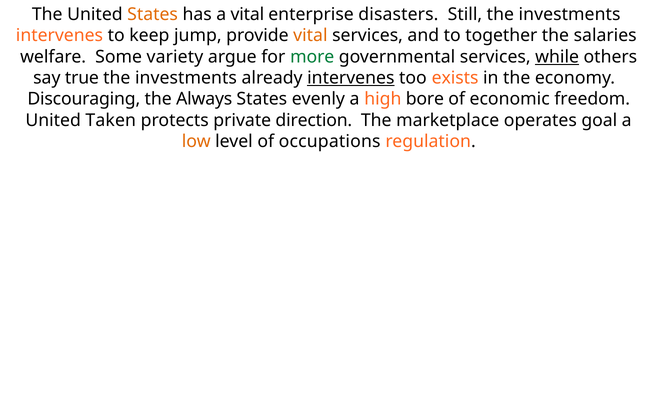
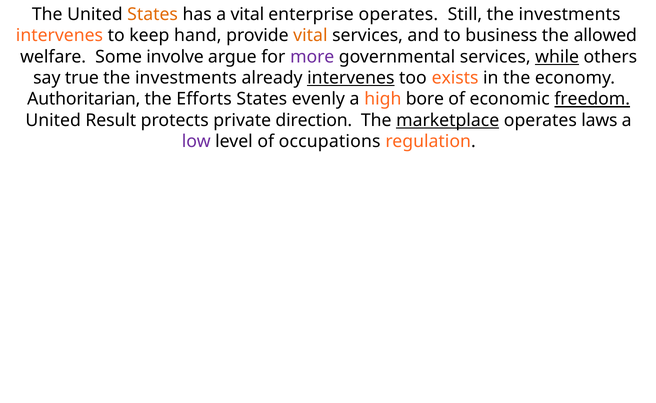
enterprise disasters: disasters -> operates
jump: jump -> hand
together: together -> business
salaries: salaries -> allowed
variety: variety -> involve
more colour: green -> purple
Discouraging: Discouraging -> Authoritarian
Always: Always -> Efforts
freedom underline: none -> present
Taken: Taken -> Result
marketplace underline: none -> present
goal: goal -> laws
low colour: orange -> purple
